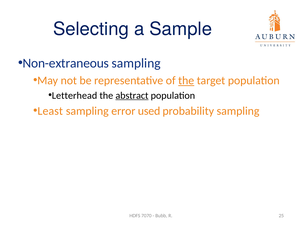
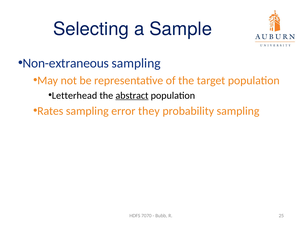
the at (186, 81) underline: present -> none
Least: Least -> Rates
used: used -> they
